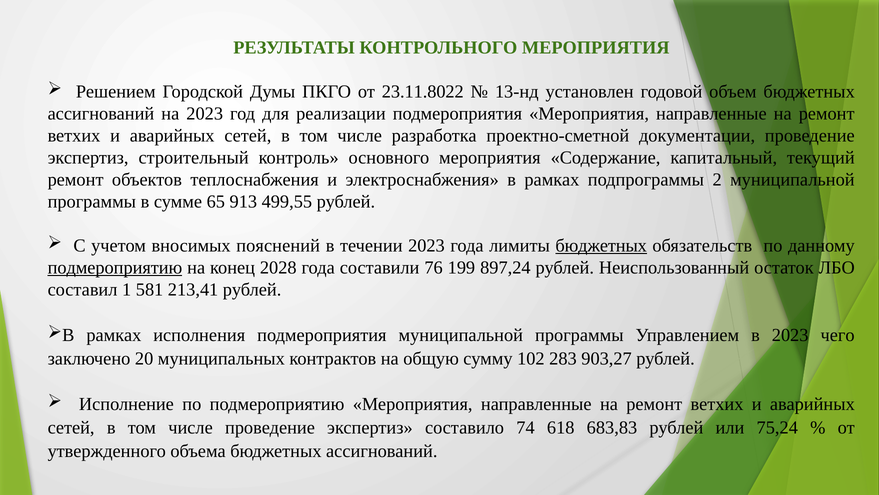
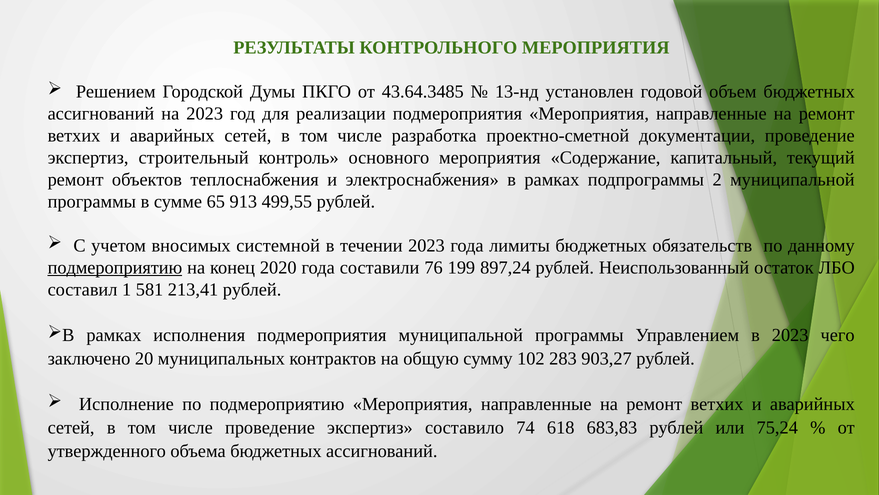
23.11.8022: 23.11.8022 -> 43.64.3485
пояснений: пояснений -> системной
бюджетных at (601, 245) underline: present -> none
2028: 2028 -> 2020
